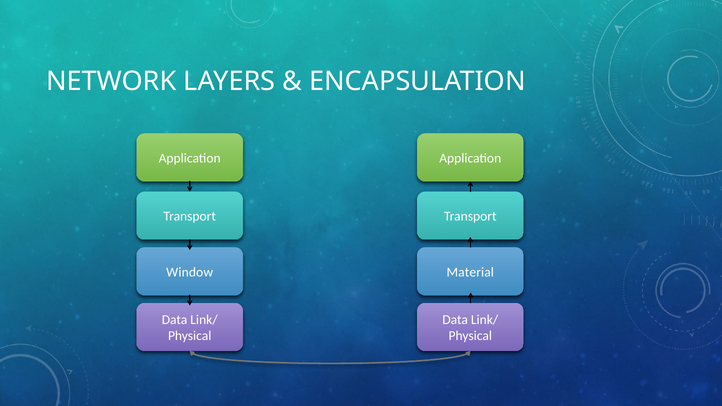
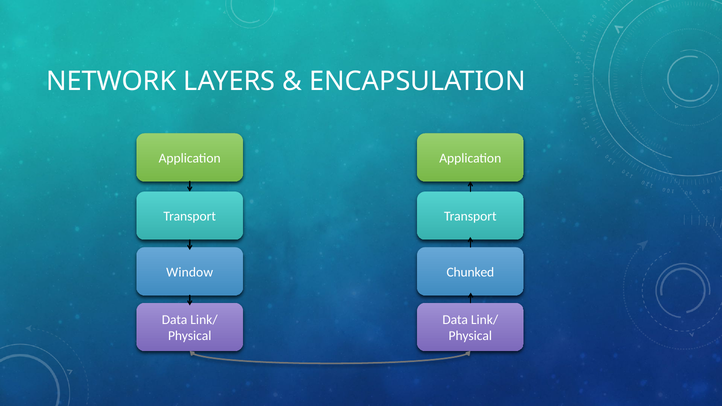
Material: Material -> Chunked
